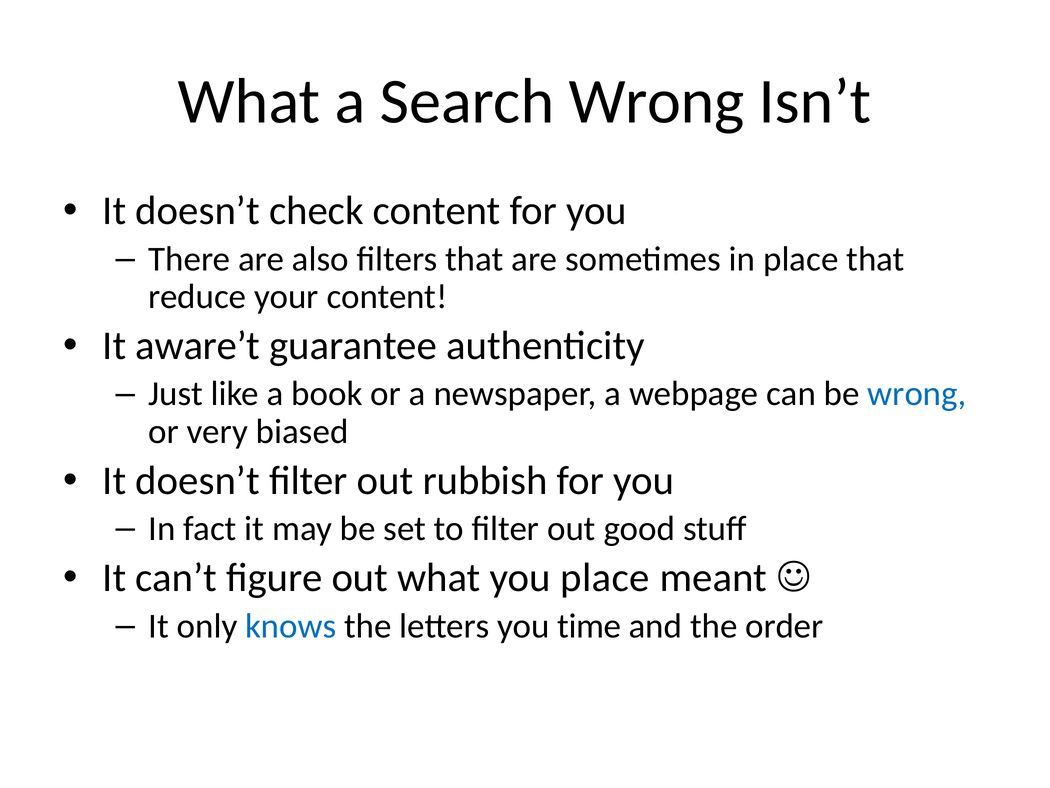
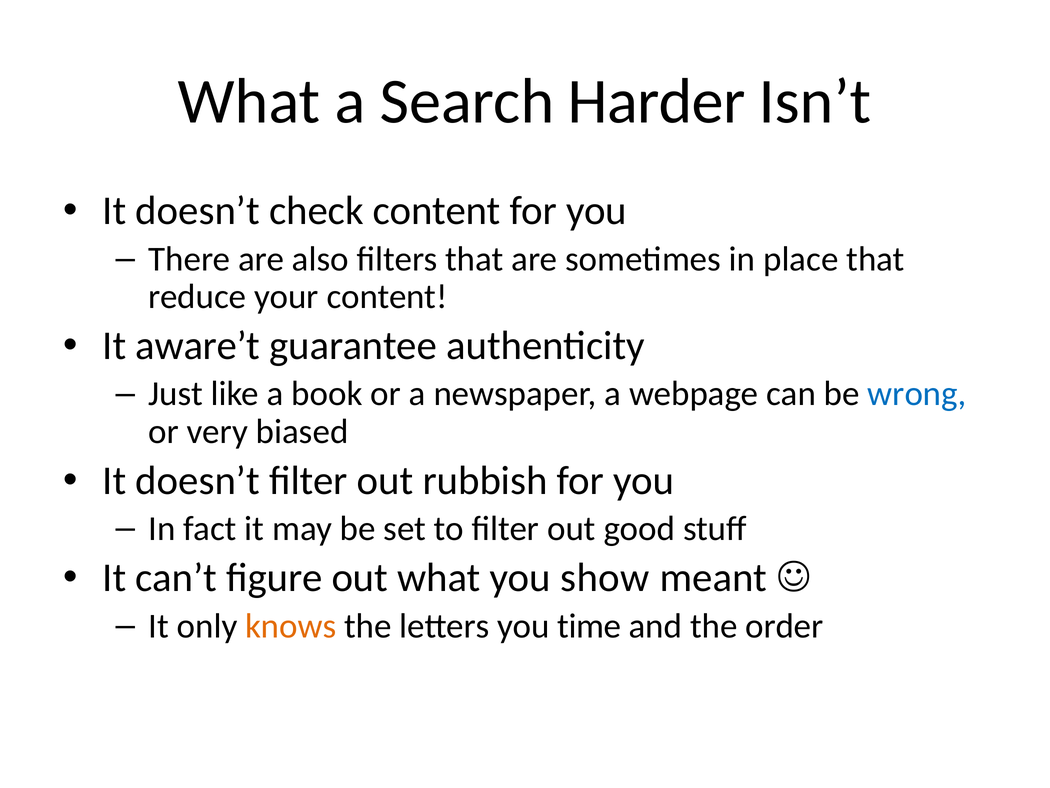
Search Wrong: Wrong -> Harder
you place: place -> show
knows colour: blue -> orange
